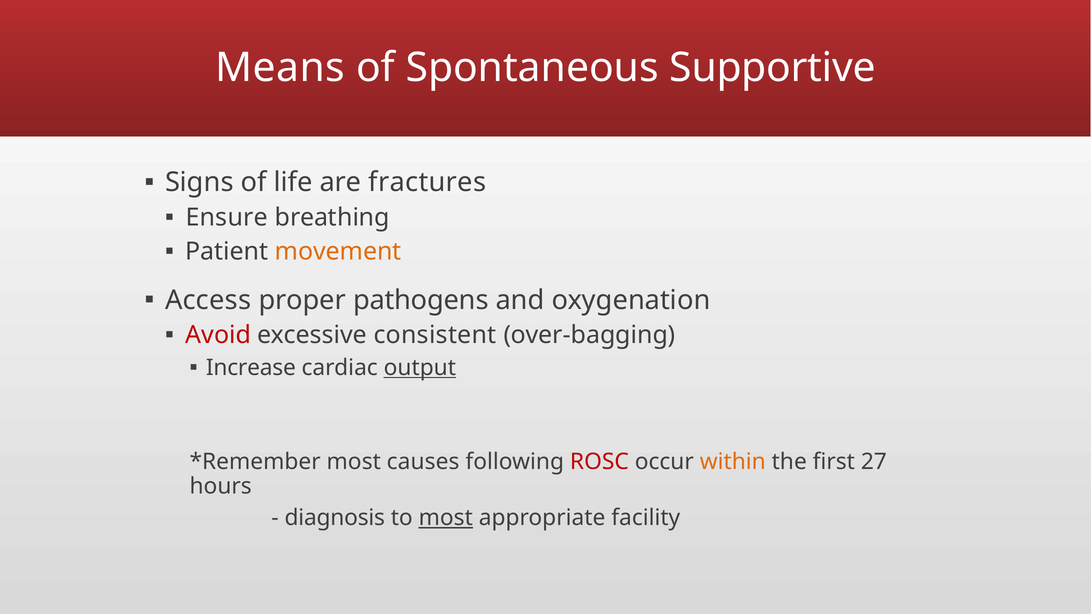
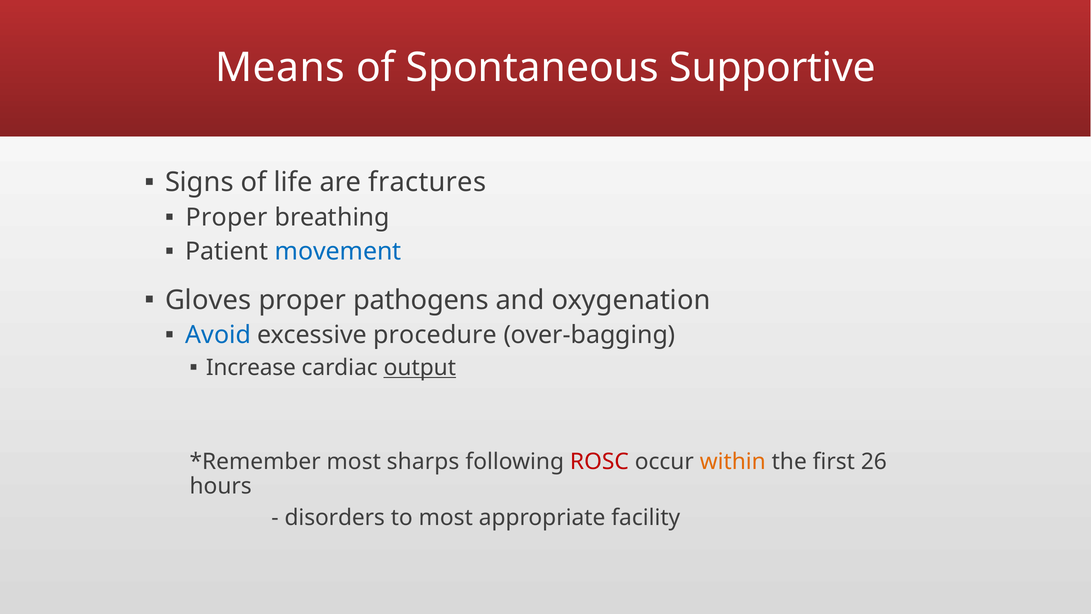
Ensure at (227, 217): Ensure -> Proper
movement colour: orange -> blue
Access: Access -> Gloves
Avoid colour: red -> blue
consistent: consistent -> procedure
causes: causes -> sharps
27: 27 -> 26
diagnosis: diagnosis -> disorders
most at (446, 518) underline: present -> none
